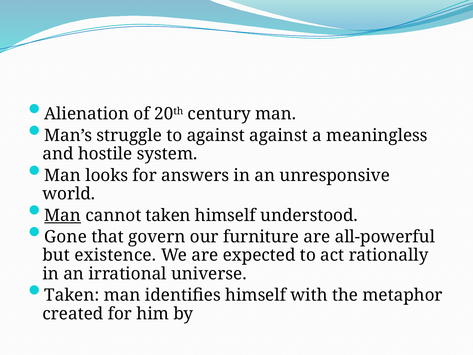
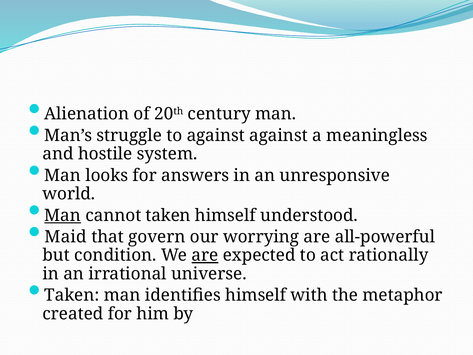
Gone: Gone -> Maid
furniture: furniture -> worrying
existence: existence -> condition
are at (205, 255) underline: none -> present
